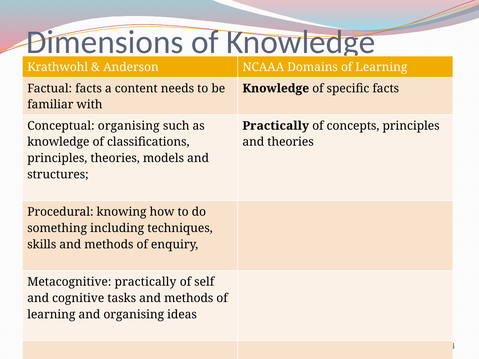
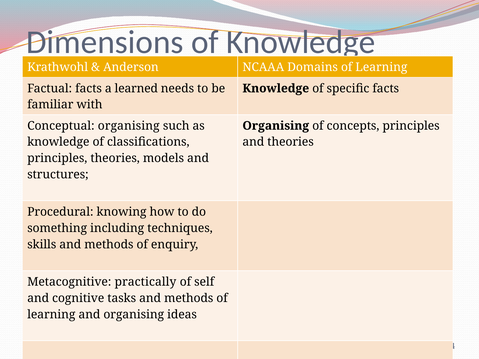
content: content -> learned
Practically at (276, 126): Practically -> Organising
